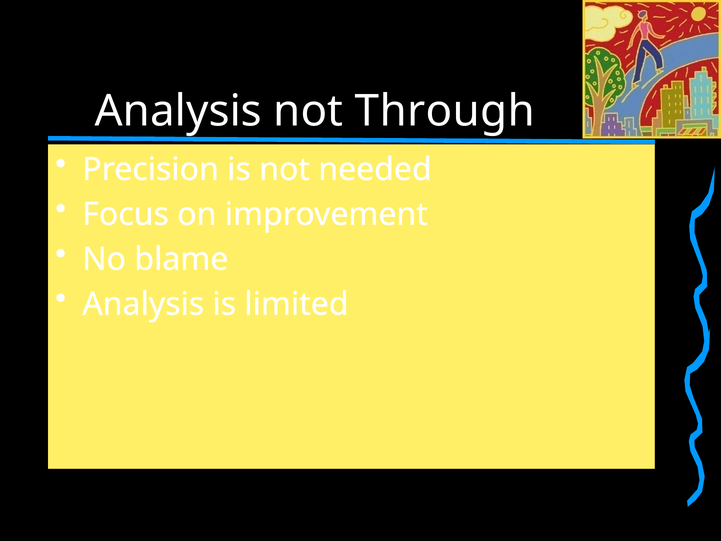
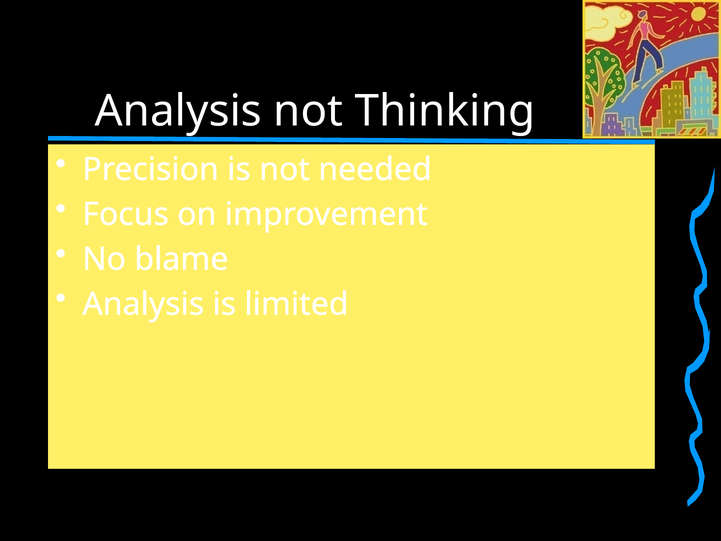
Through: Through -> Thinking
